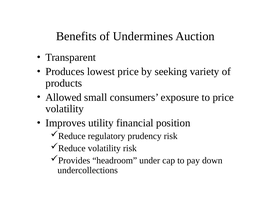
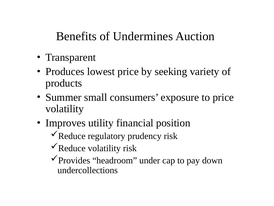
Allowed: Allowed -> Summer
